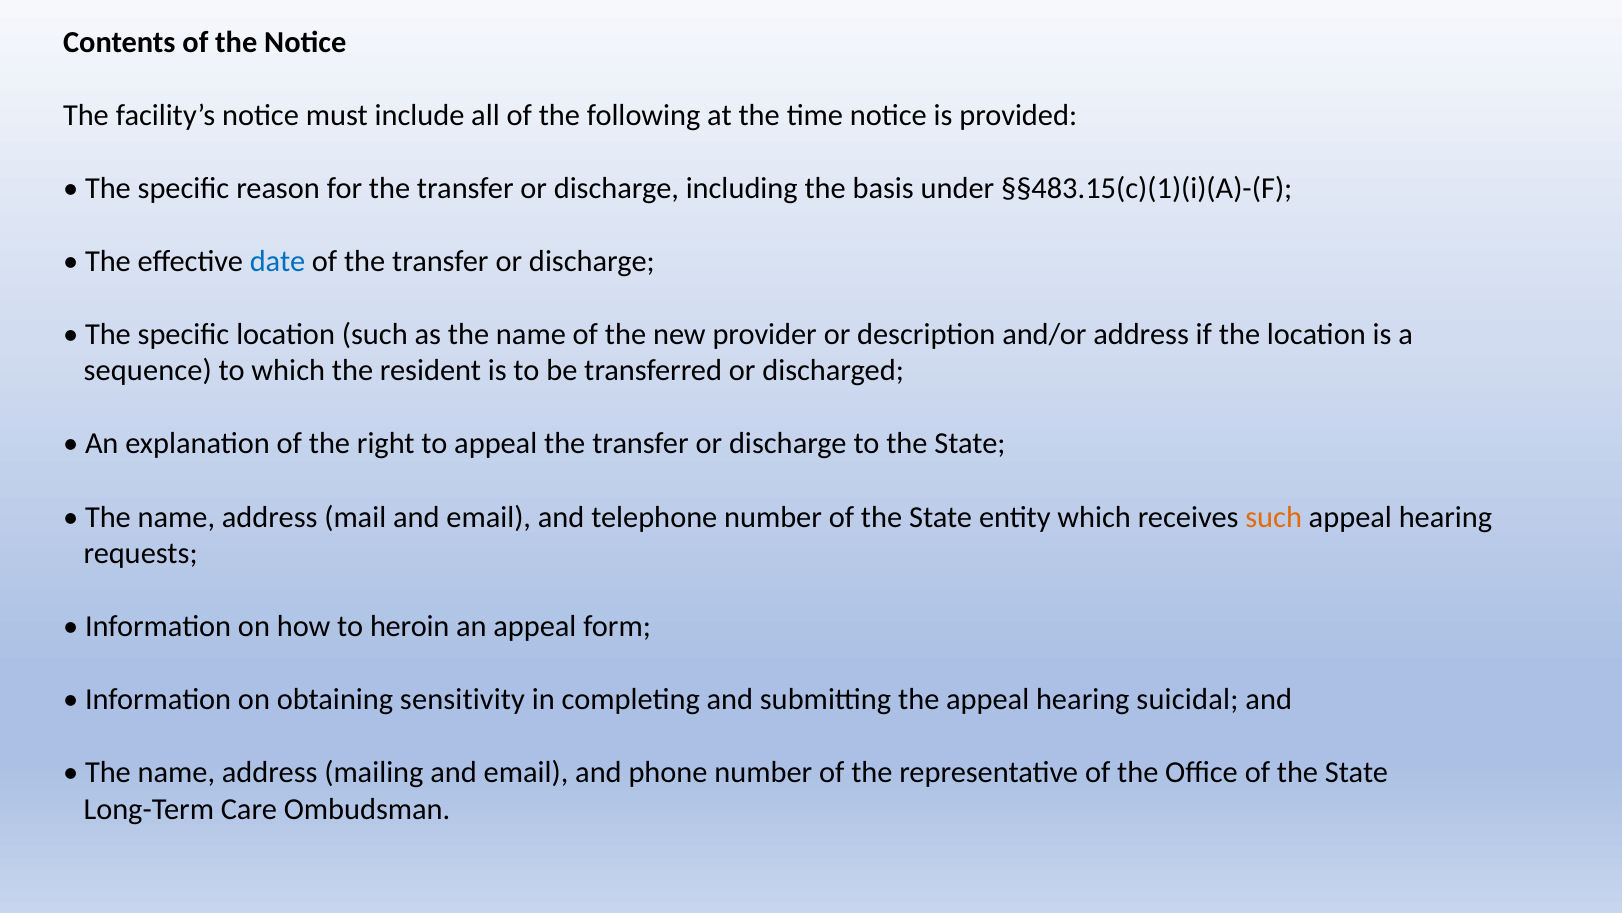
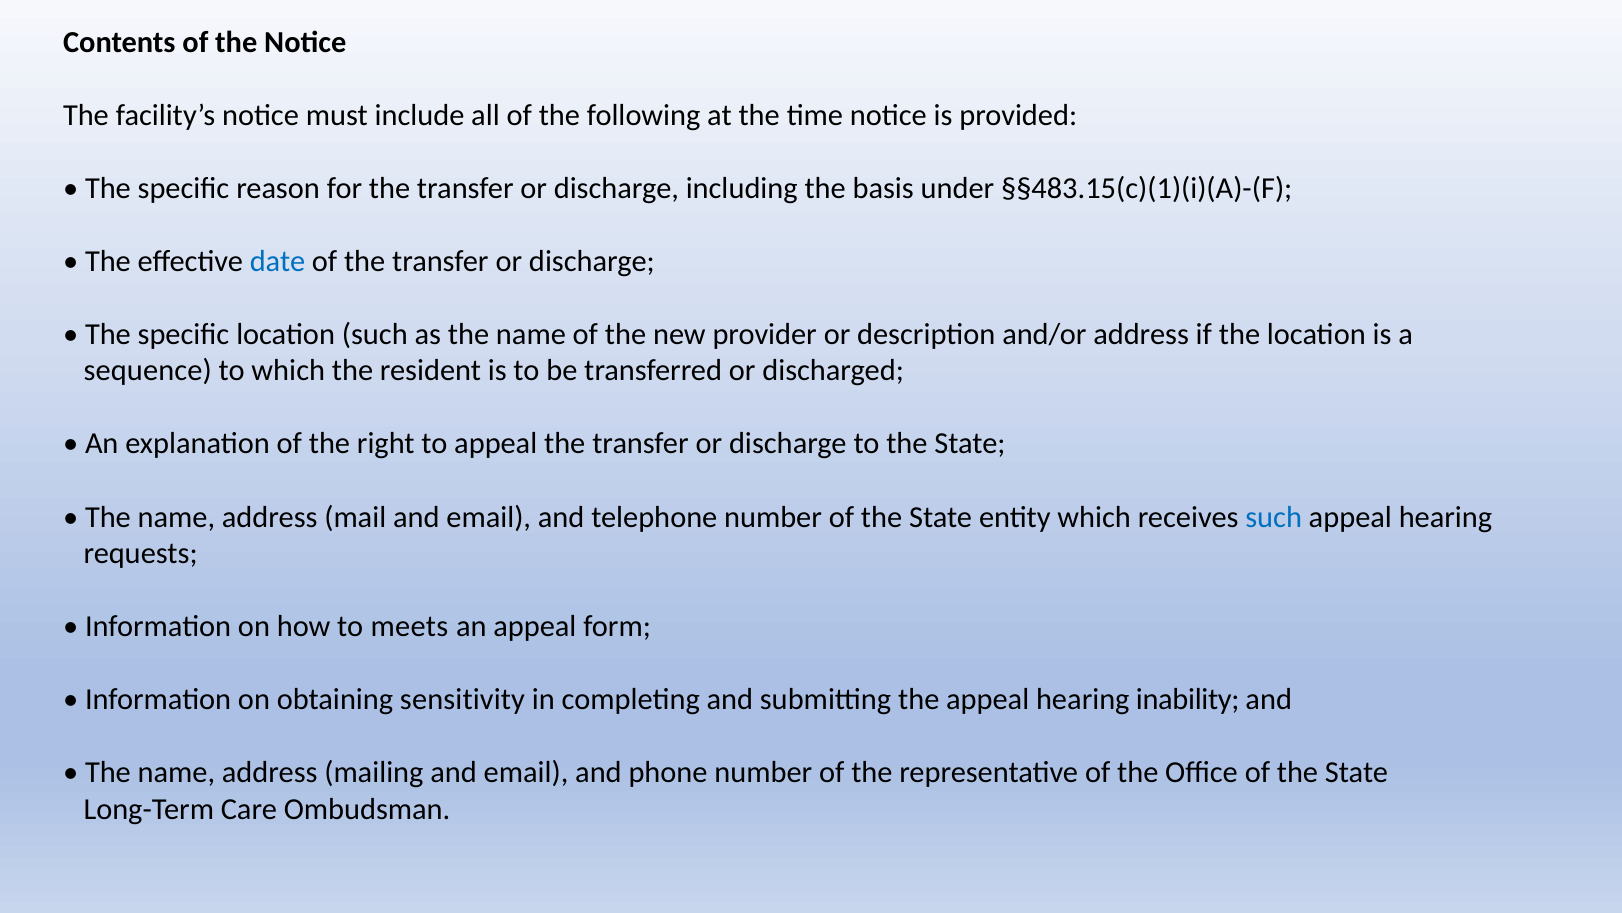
such at (1274, 517) colour: orange -> blue
heroin: heroin -> meets
suicidal: suicidal -> inability
